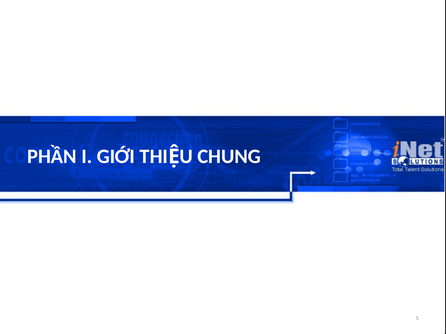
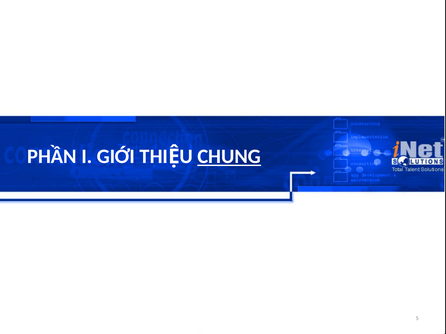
CHUNG underline: none -> present
